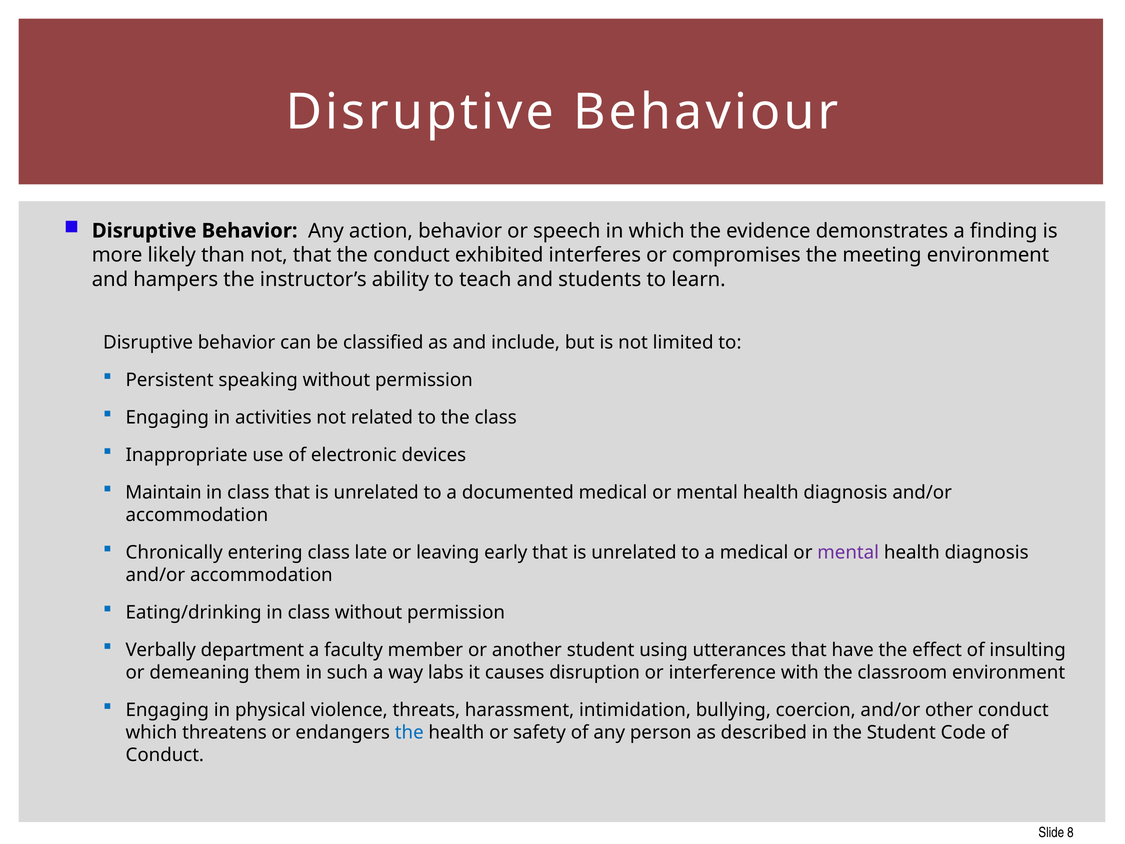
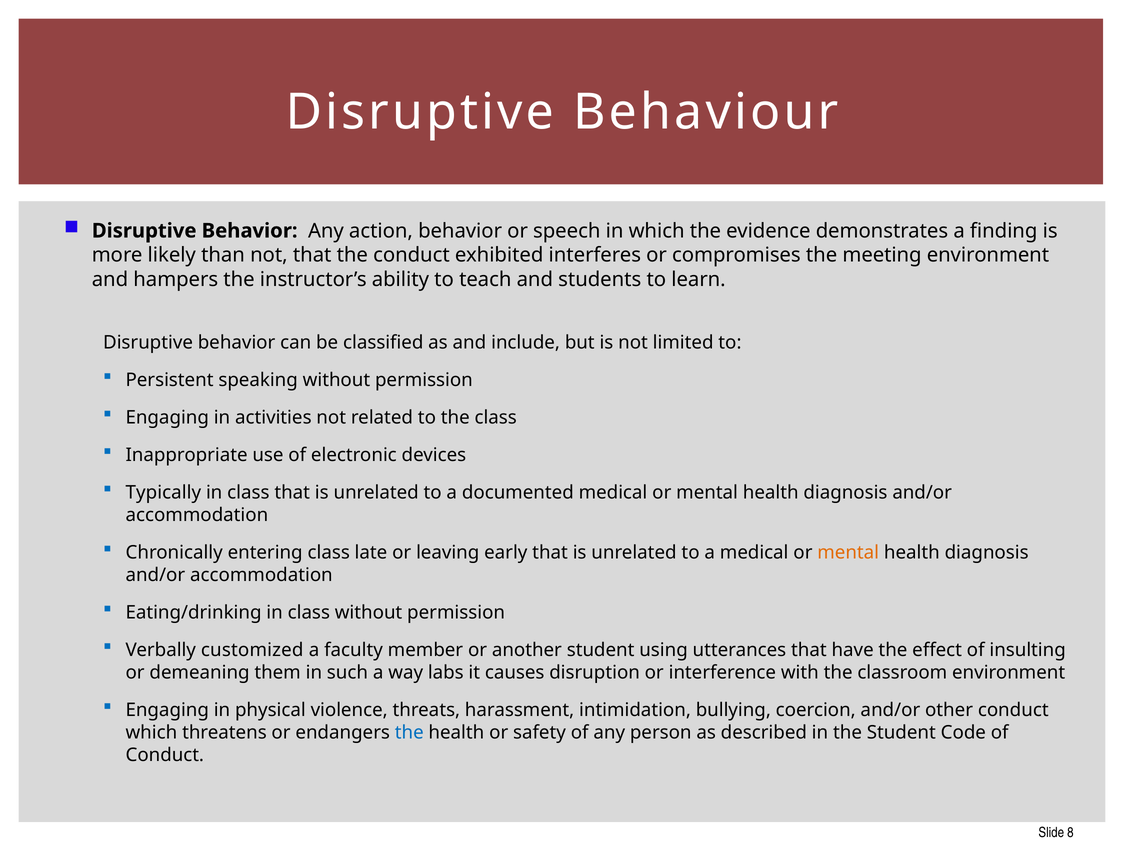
Maintain: Maintain -> Typically
mental at (848, 552) colour: purple -> orange
department: department -> customized
